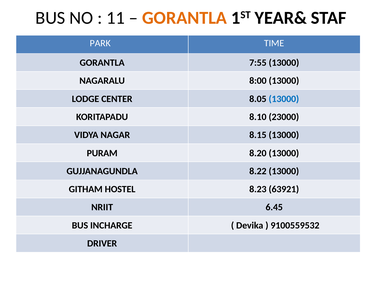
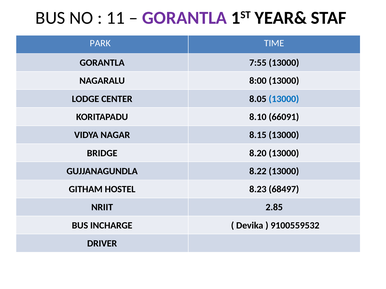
GORANTLA at (185, 18) colour: orange -> purple
23000: 23000 -> 66091
PURAM: PURAM -> BRIDGE
63921: 63921 -> 68497
6.45: 6.45 -> 2.85
